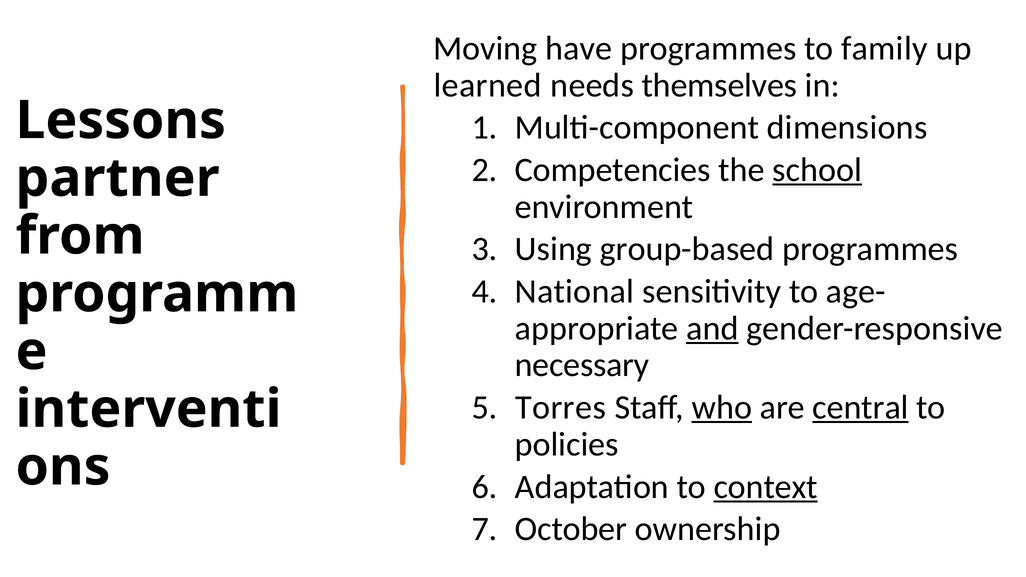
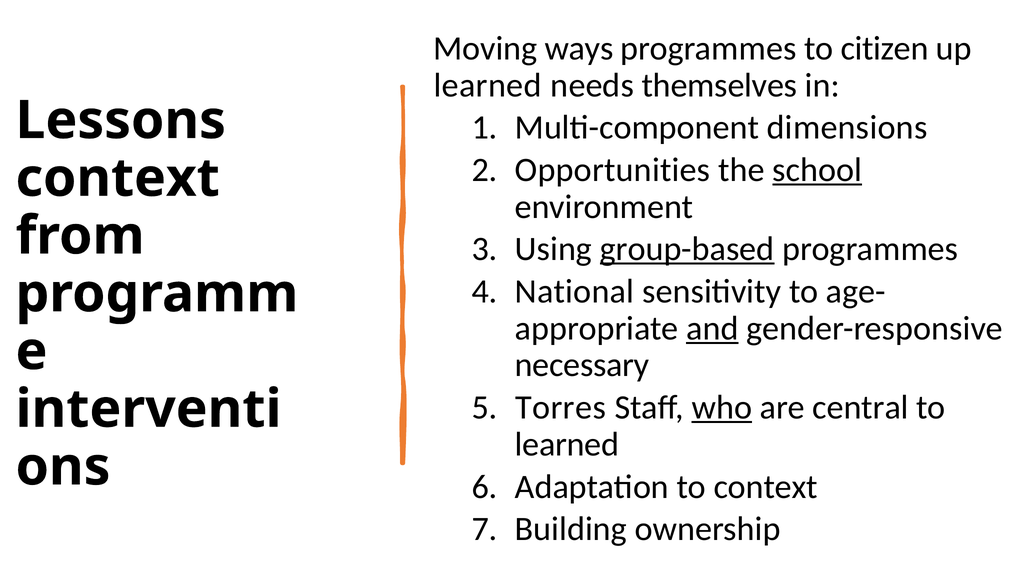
have: have -> ways
family: family -> citizen
Competencies: Competencies -> Opportunities
partner at (118, 178): partner -> context
group-based underline: none -> present
central underline: present -> none
policies at (567, 445): policies -> learned
context at (766, 487) underline: present -> none
October: October -> Building
